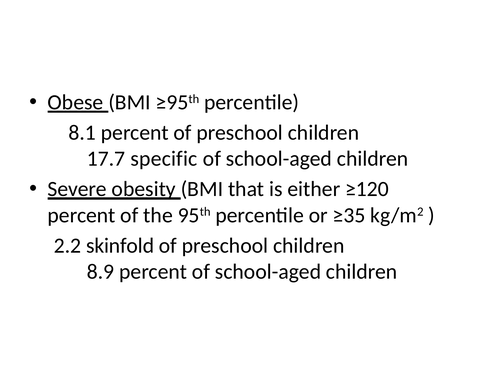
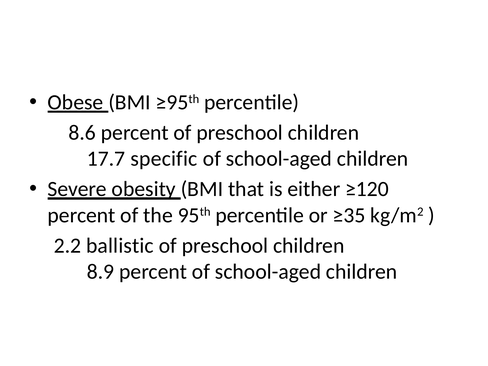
8.1: 8.1 -> 8.6
skinfold: skinfold -> ballistic
